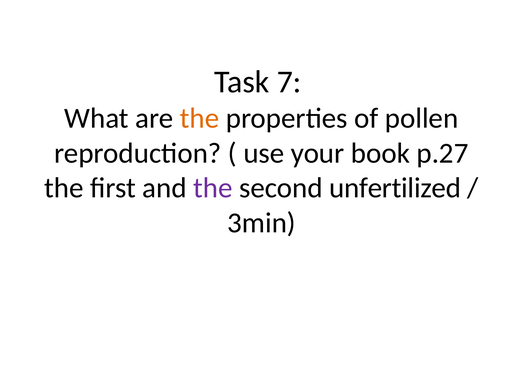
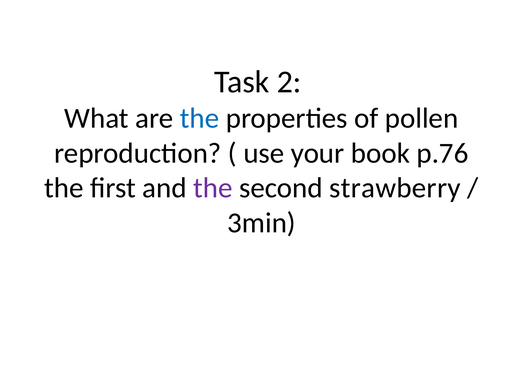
7: 7 -> 2
the at (200, 118) colour: orange -> blue
p.27: p.27 -> p.76
unfertilized: unfertilized -> strawberry
